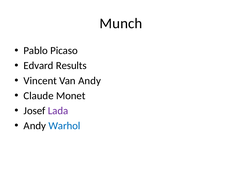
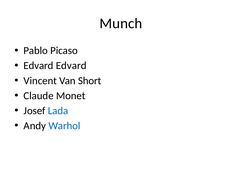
Edvard Results: Results -> Edvard
Van Andy: Andy -> Short
Lada colour: purple -> blue
